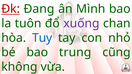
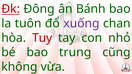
Đang: Đang -> Đông
Mình: Mình -> Bánh
Tuy colour: blue -> red
